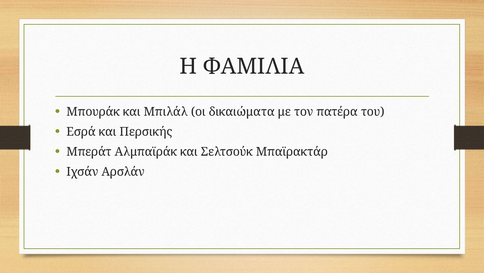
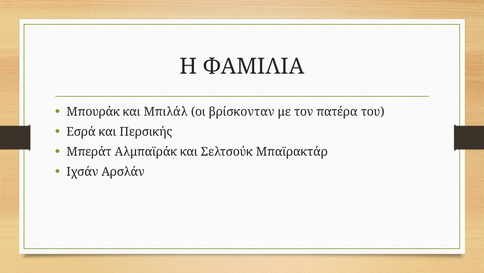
δικαιώματα: δικαιώματα -> βρίσκονταν
